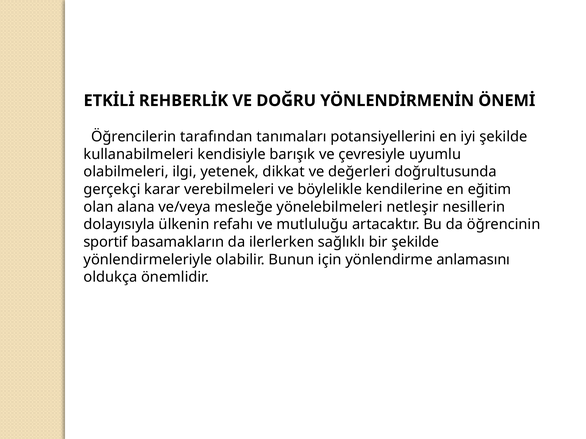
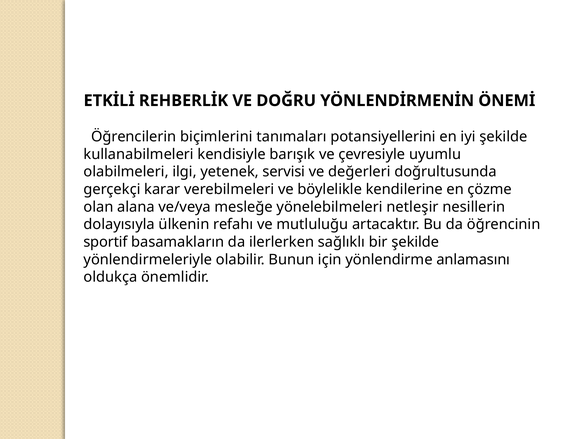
tarafından: tarafından -> biçimlerini
dikkat: dikkat -> servisi
eğitim: eğitim -> çözme
